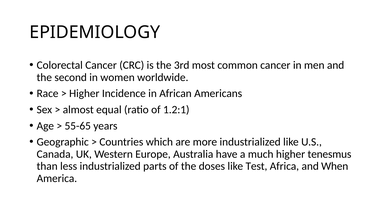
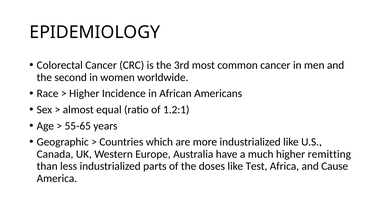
tenesmus: tenesmus -> remitting
When: When -> Cause
